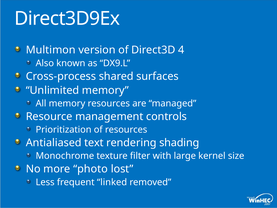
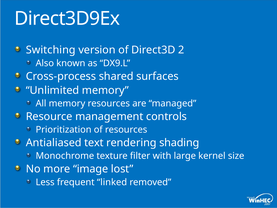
Multimon: Multimon -> Switching
4: 4 -> 2
photo: photo -> image
